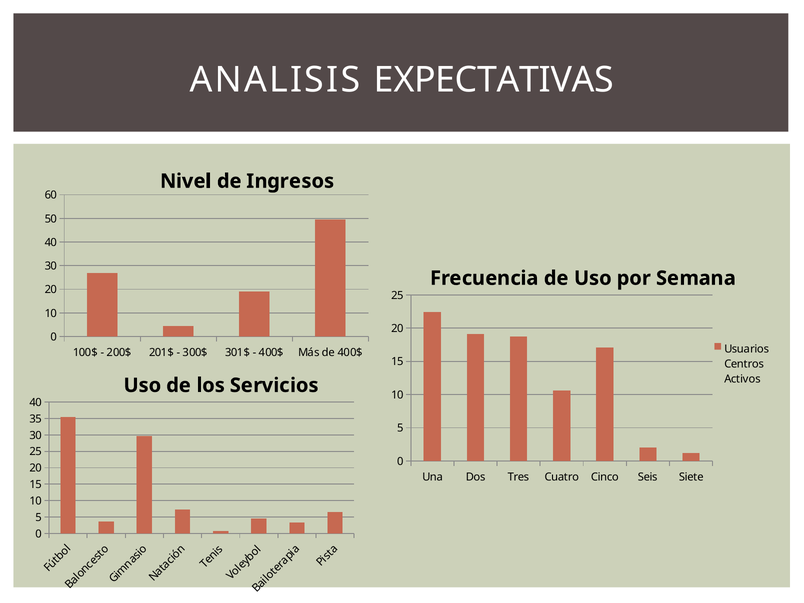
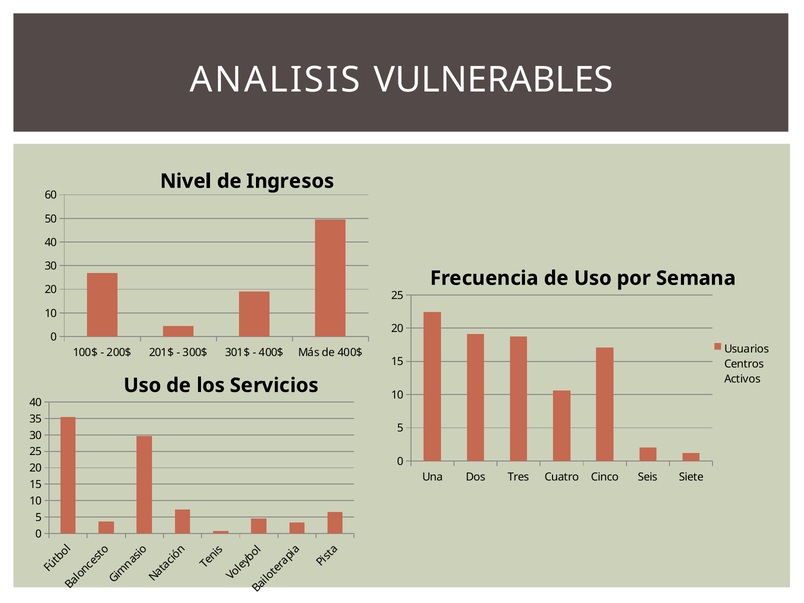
EXPECTATIVAS: EXPECTATIVAS -> VULNERABLES
